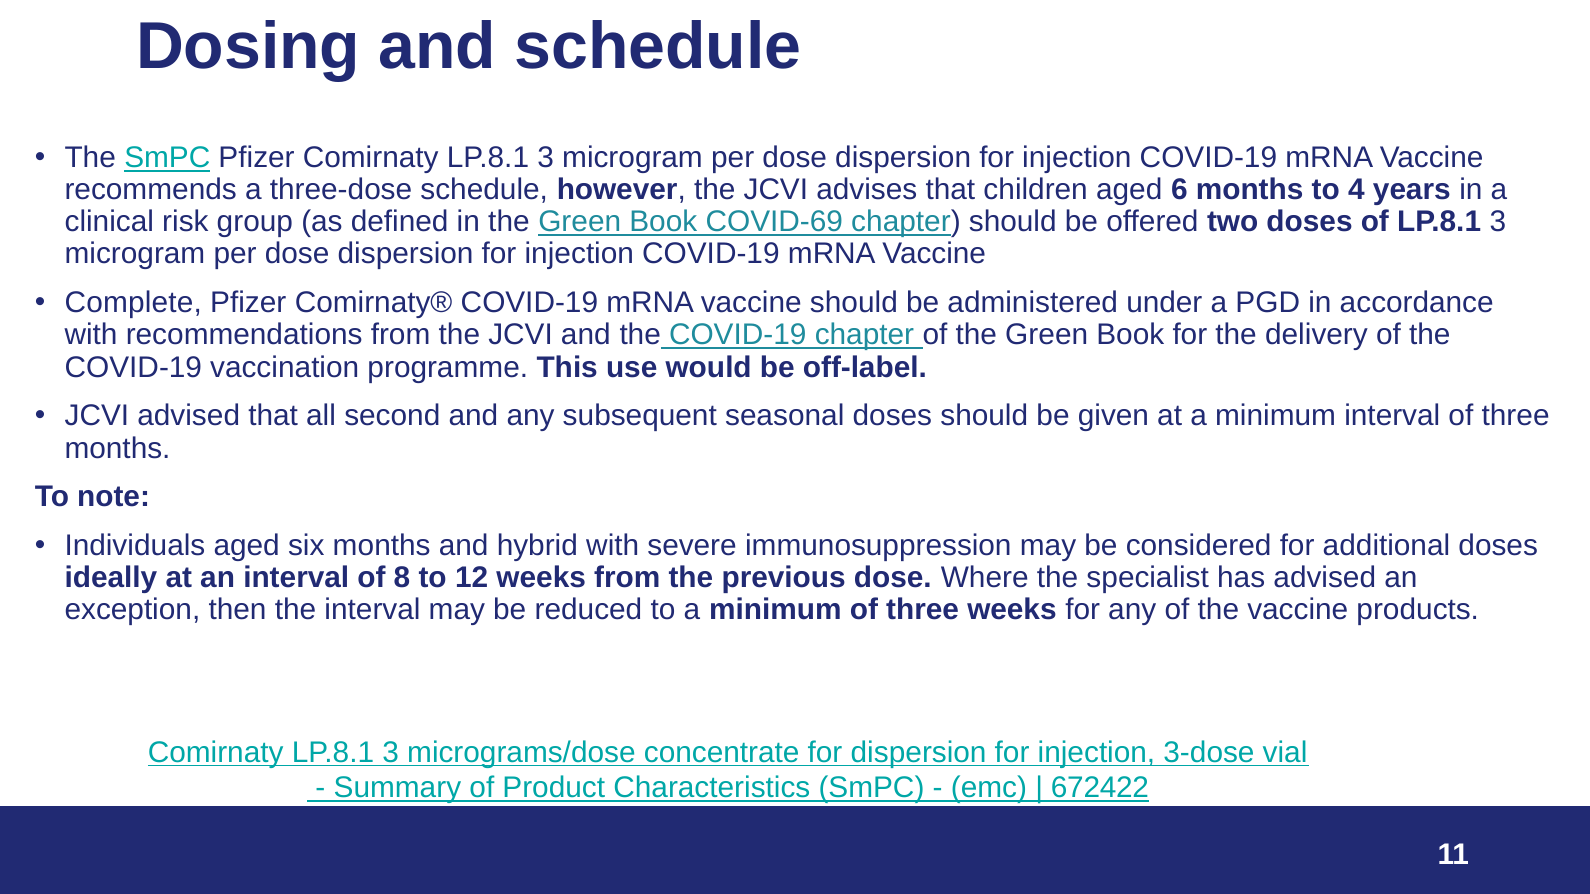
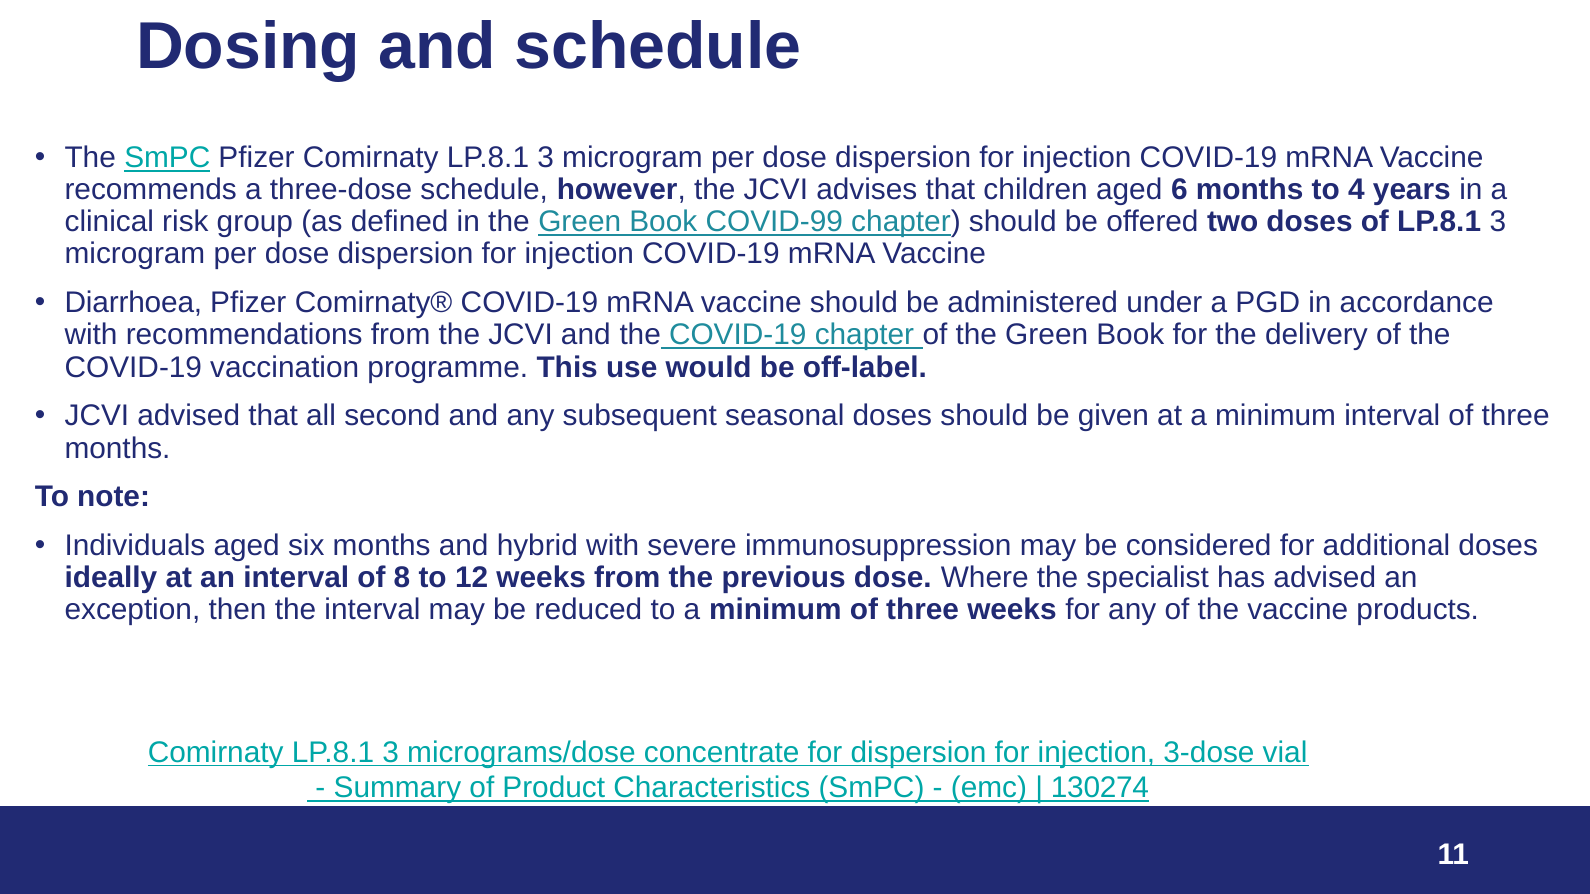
COVID-69: COVID-69 -> COVID-99
Complete: Complete -> Diarrhoea
672422: 672422 -> 130274
